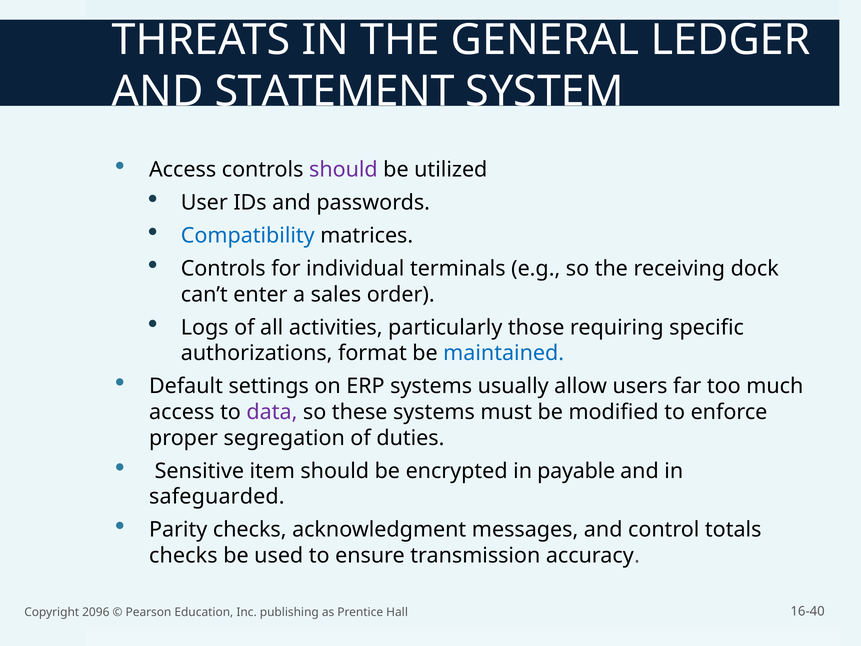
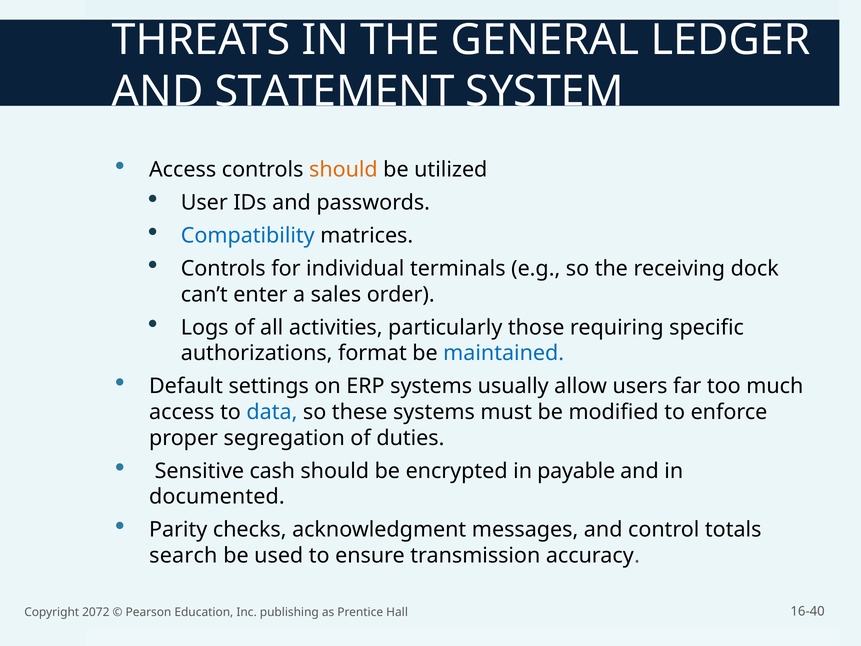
should at (343, 169) colour: purple -> orange
data colour: purple -> blue
item: item -> cash
safeguarded: safeguarded -> documented
checks at (183, 555): checks -> search
2096: 2096 -> 2072
